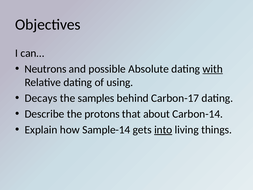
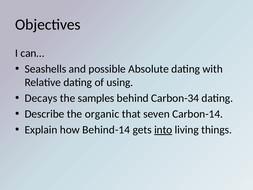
Neutrons: Neutrons -> Seashells
with underline: present -> none
Carbon-17: Carbon-17 -> Carbon-34
protons: protons -> organic
about: about -> seven
Sample-14: Sample-14 -> Behind-14
